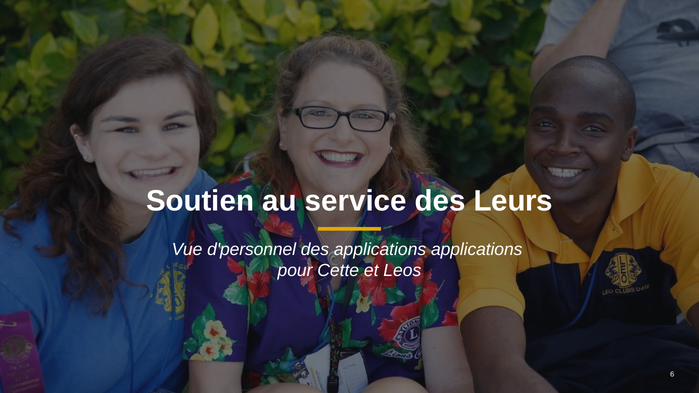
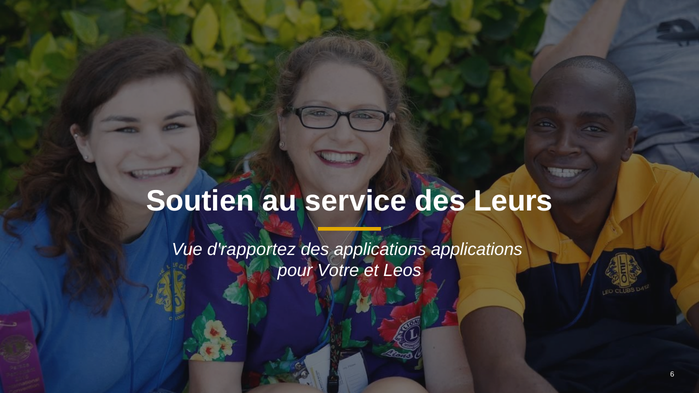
d'personnel: d'personnel -> d'rapportez
Cette: Cette -> Votre
